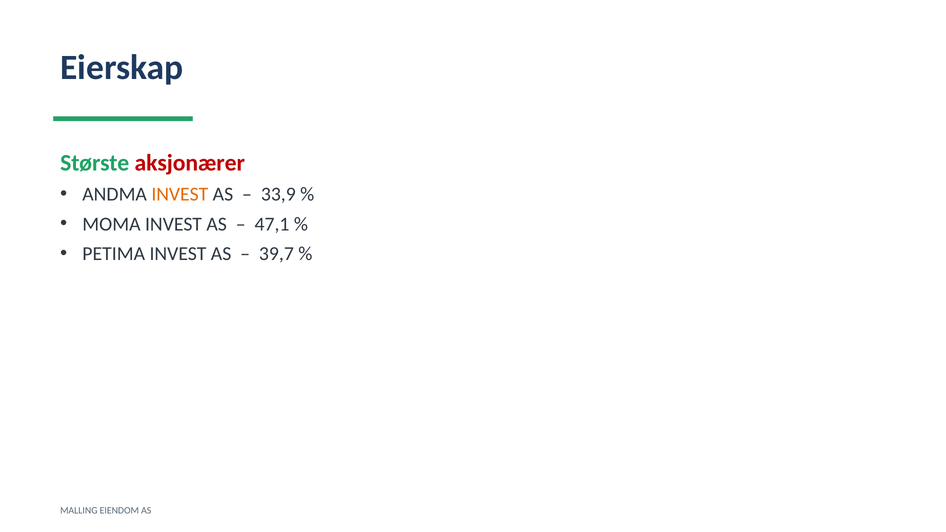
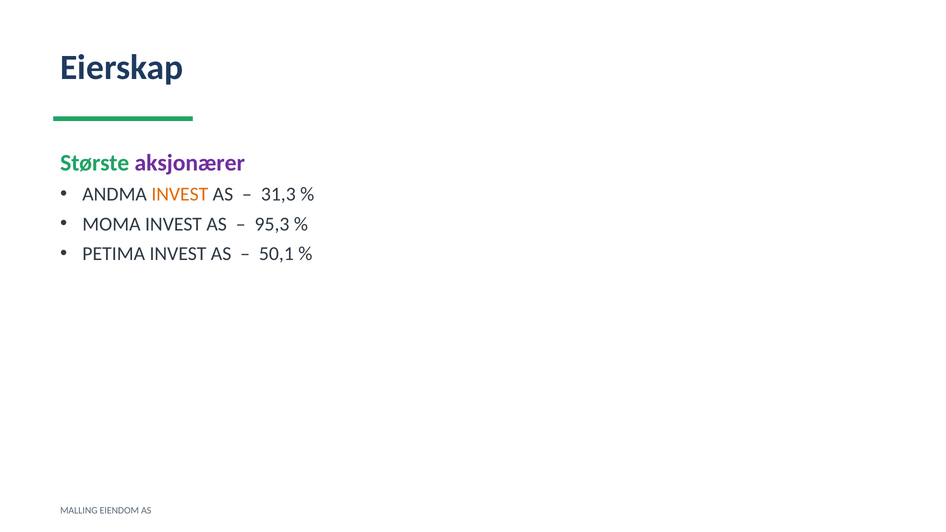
aksjonærer colour: red -> purple
33,9: 33,9 -> 31,3
47,1: 47,1 -> 95,3
39,7: 39,7 -> 50,1
